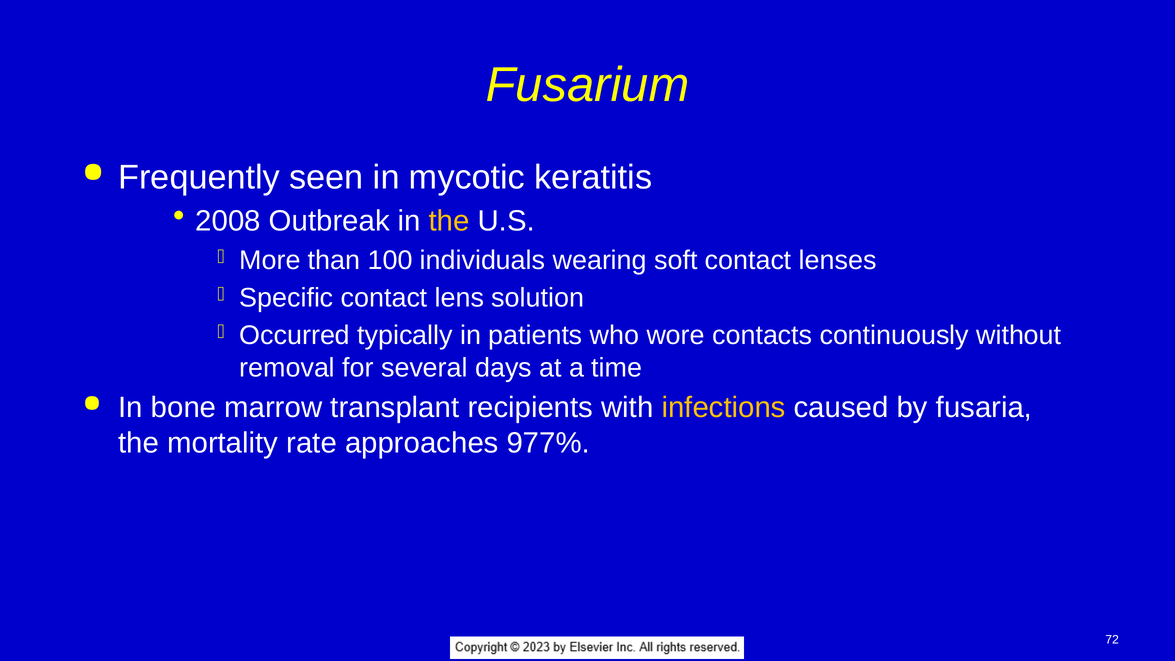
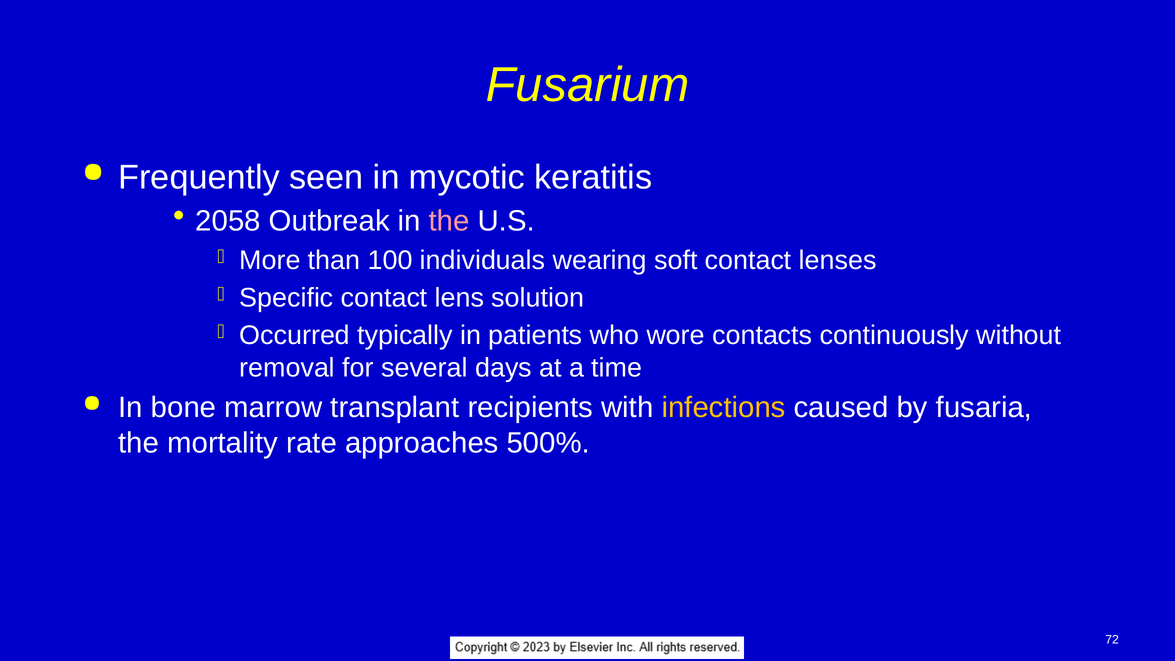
2008: 2008 -> 2058
the at (449, 221) colour: yellow -> pink
977%: 977% -> 500%
